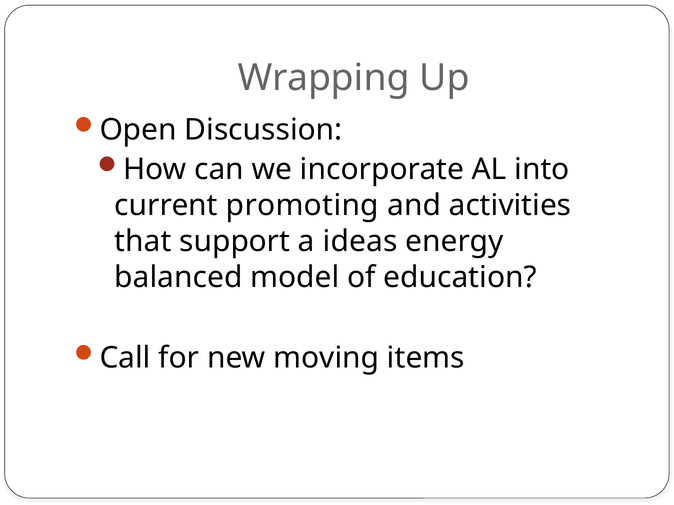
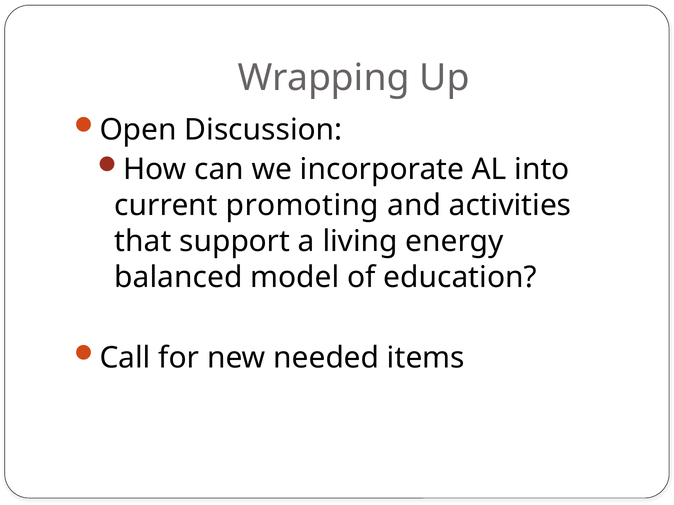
ideas: ideas -> living
moving: moving -> needed
